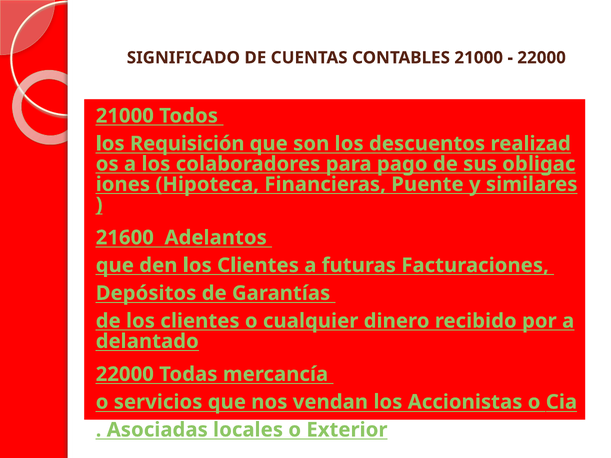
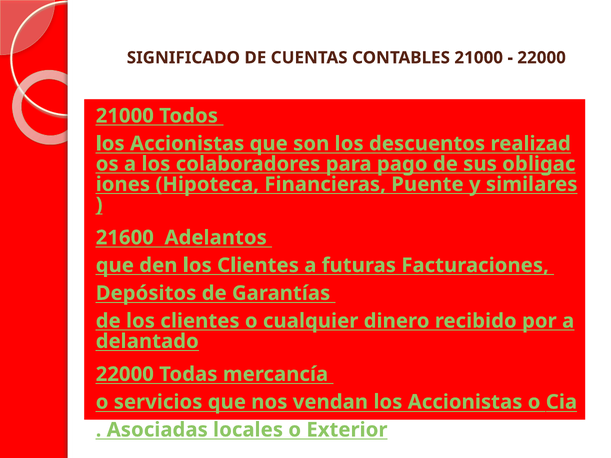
Requisición at (187, 144): Requisición -> Accionistas
